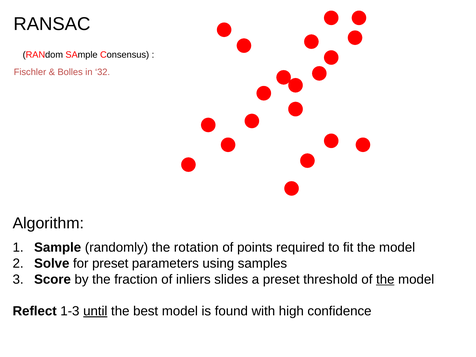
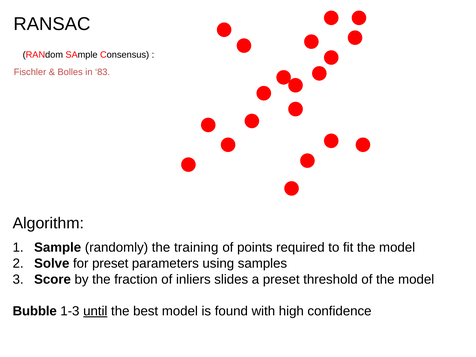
32: 32 -> 83
rotation: rotation -> training
the at (385, 279) underline: present -> none
Reflect: Reflect -> Bubble
